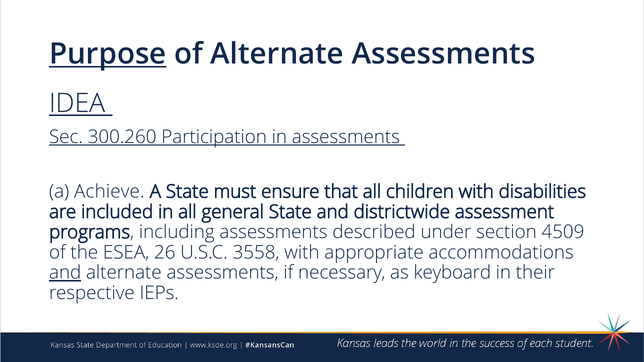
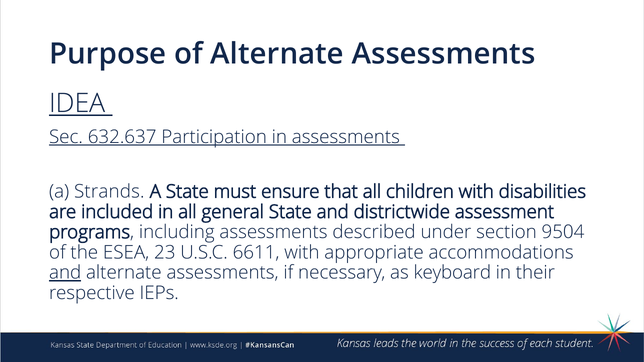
Purpose underline: present -> none
300.260: 300.260 -> 632.637
Achieve: Achieve -> Strands
4509: 4509 -> 9504
26: 26 -> 23
3558: 3558 -> 6611
